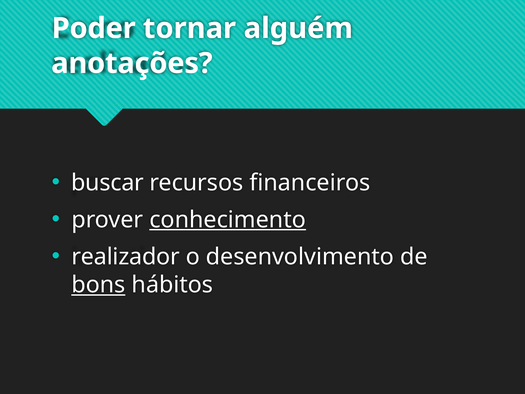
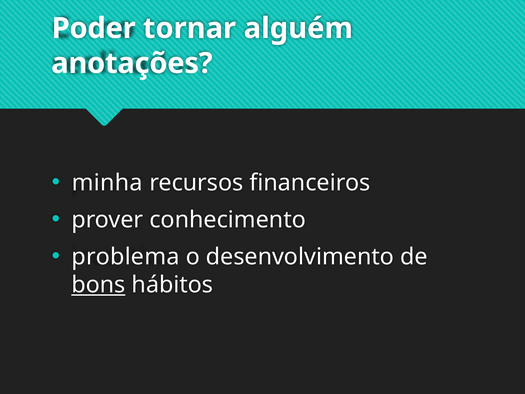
buscar: buscar -> minha
conhecimento underline: present -> none
realizador: realizador -> problema
